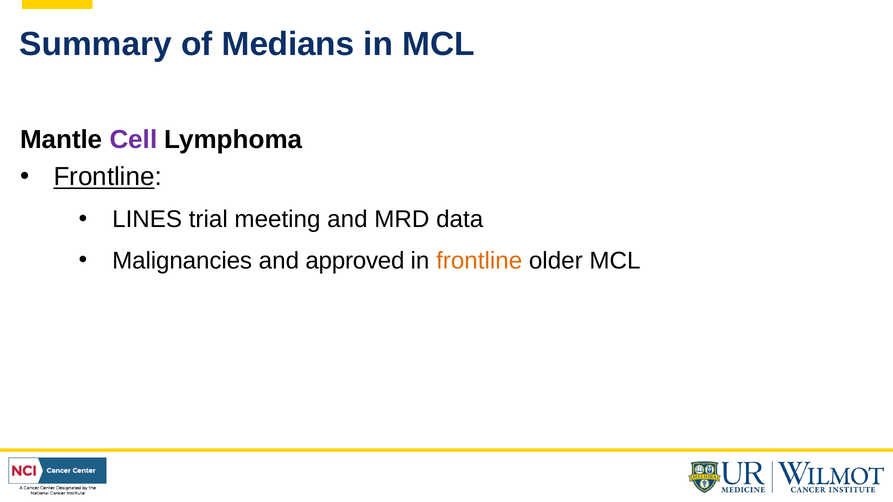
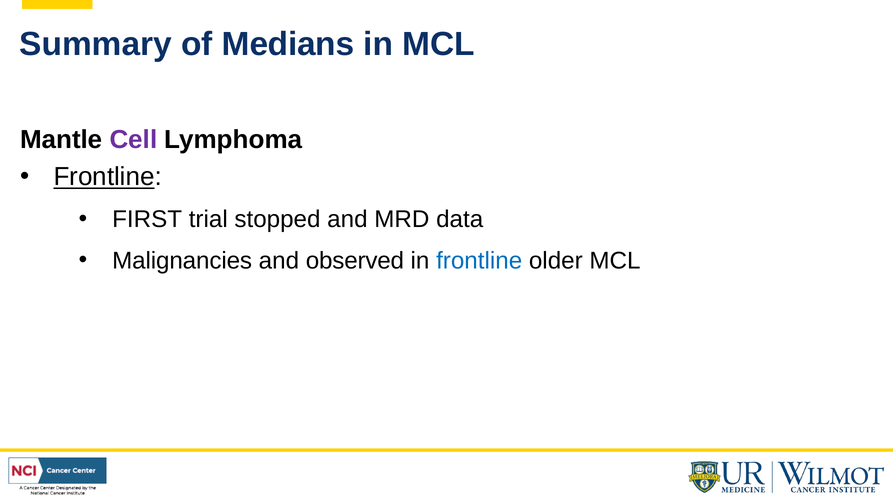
LINES: LINES -> FIRST
meeting: meeting -> stopped
approved: approved -> observed
frontline at (479, 261) colour: orange -> blue
